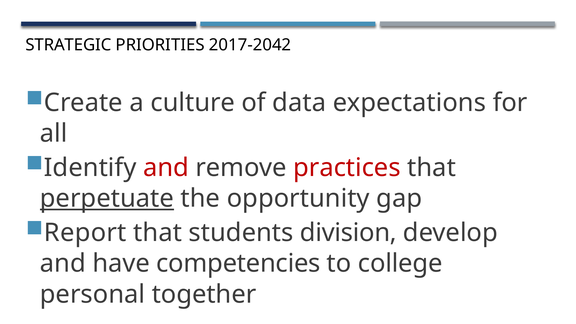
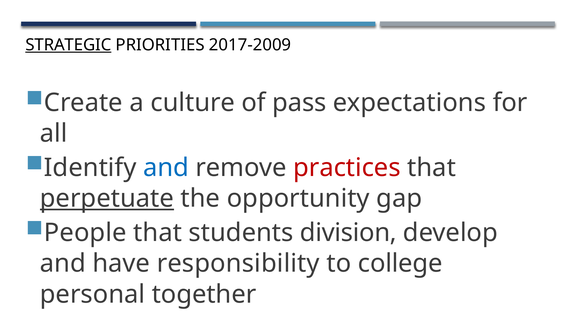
STRATEGIC underline: none -> present
2017-2042: 2017-2042 -> 2017-2009
data: data -> pass
and at (166, 168) colour: red -> blue
Report: Report -> People
competencies: competencies -> responsibility
